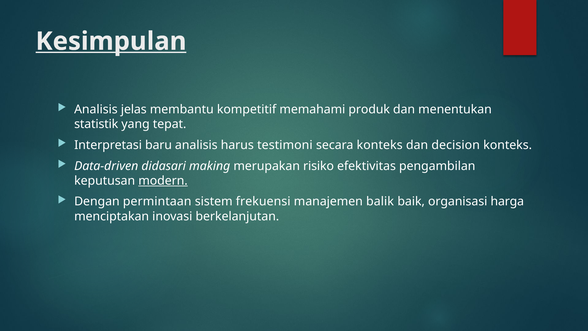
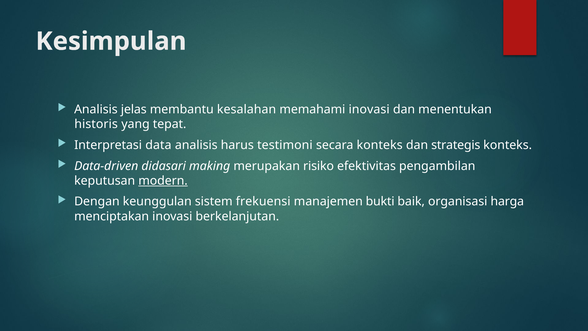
Kesimpulan underline: present -> none
kompetitif: kompetitif -> kesalahan
memahami produk: produk -> inovasi
statistik: statistik -> historis
baru: baru -> data
decision: decision -> strategis
permintaan: permintaan -> keunggulan
balik: balik -> bukti
